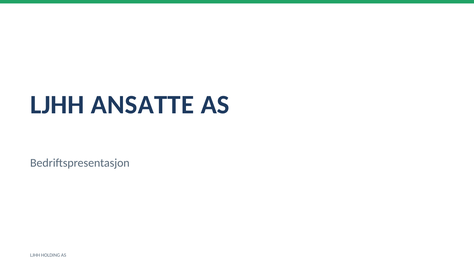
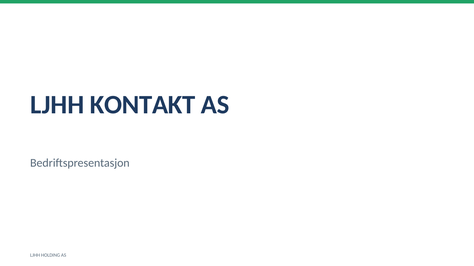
ANSATTE: ANSATTE -> KONTAKT
